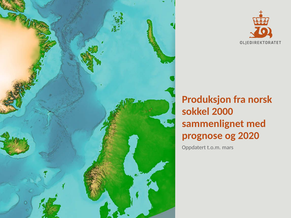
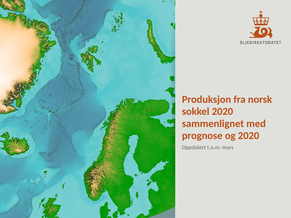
sokkel 2000: 2000 -> 2020
